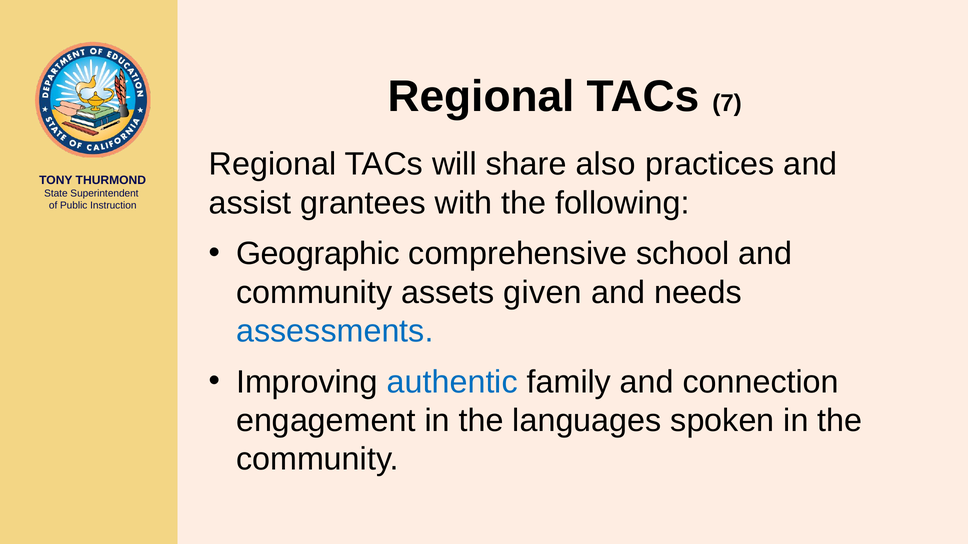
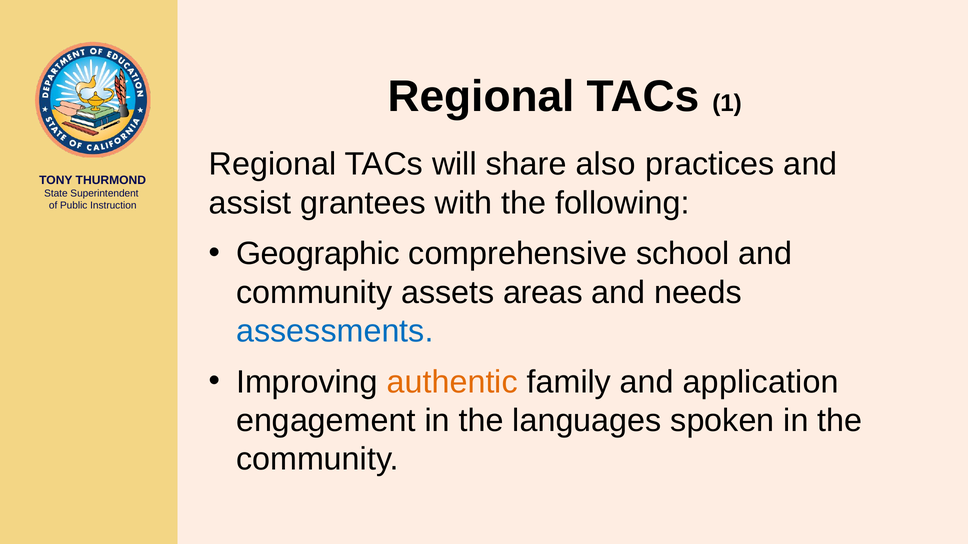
7: 7 -> 1
given: given -> areas
authentic colour: blue -> orange
connection: connection -> application
